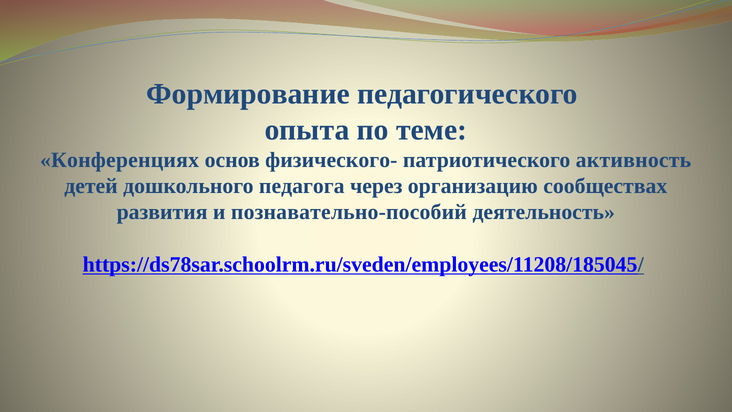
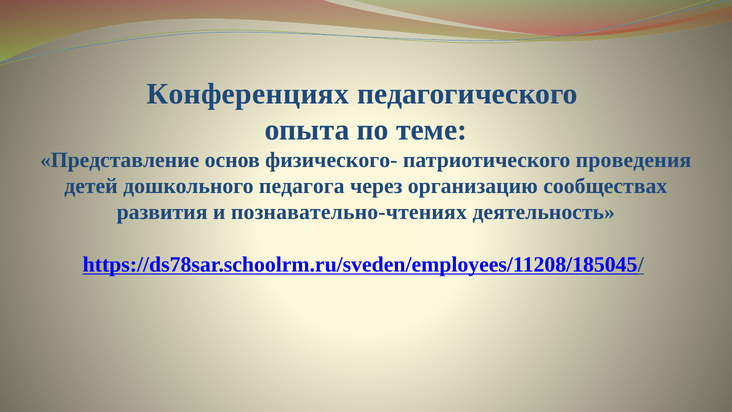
Формирование: Формирование -> Конференциях
Конференциях: Конференциях -> Представление
активность: активность -> проведения
познавательно-пособий: познавательно-пособий -> познавательно-чтениях
